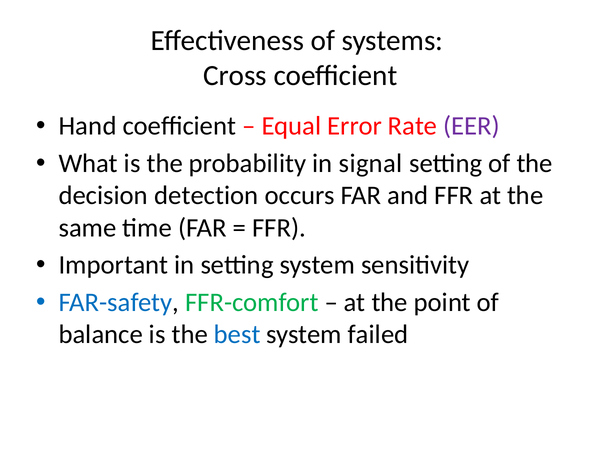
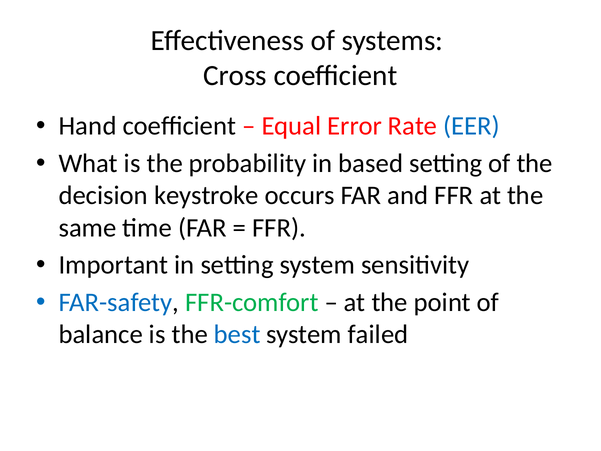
EER colour: purple -> blue
signal: signal -> based
detection: detection -> keystroke
